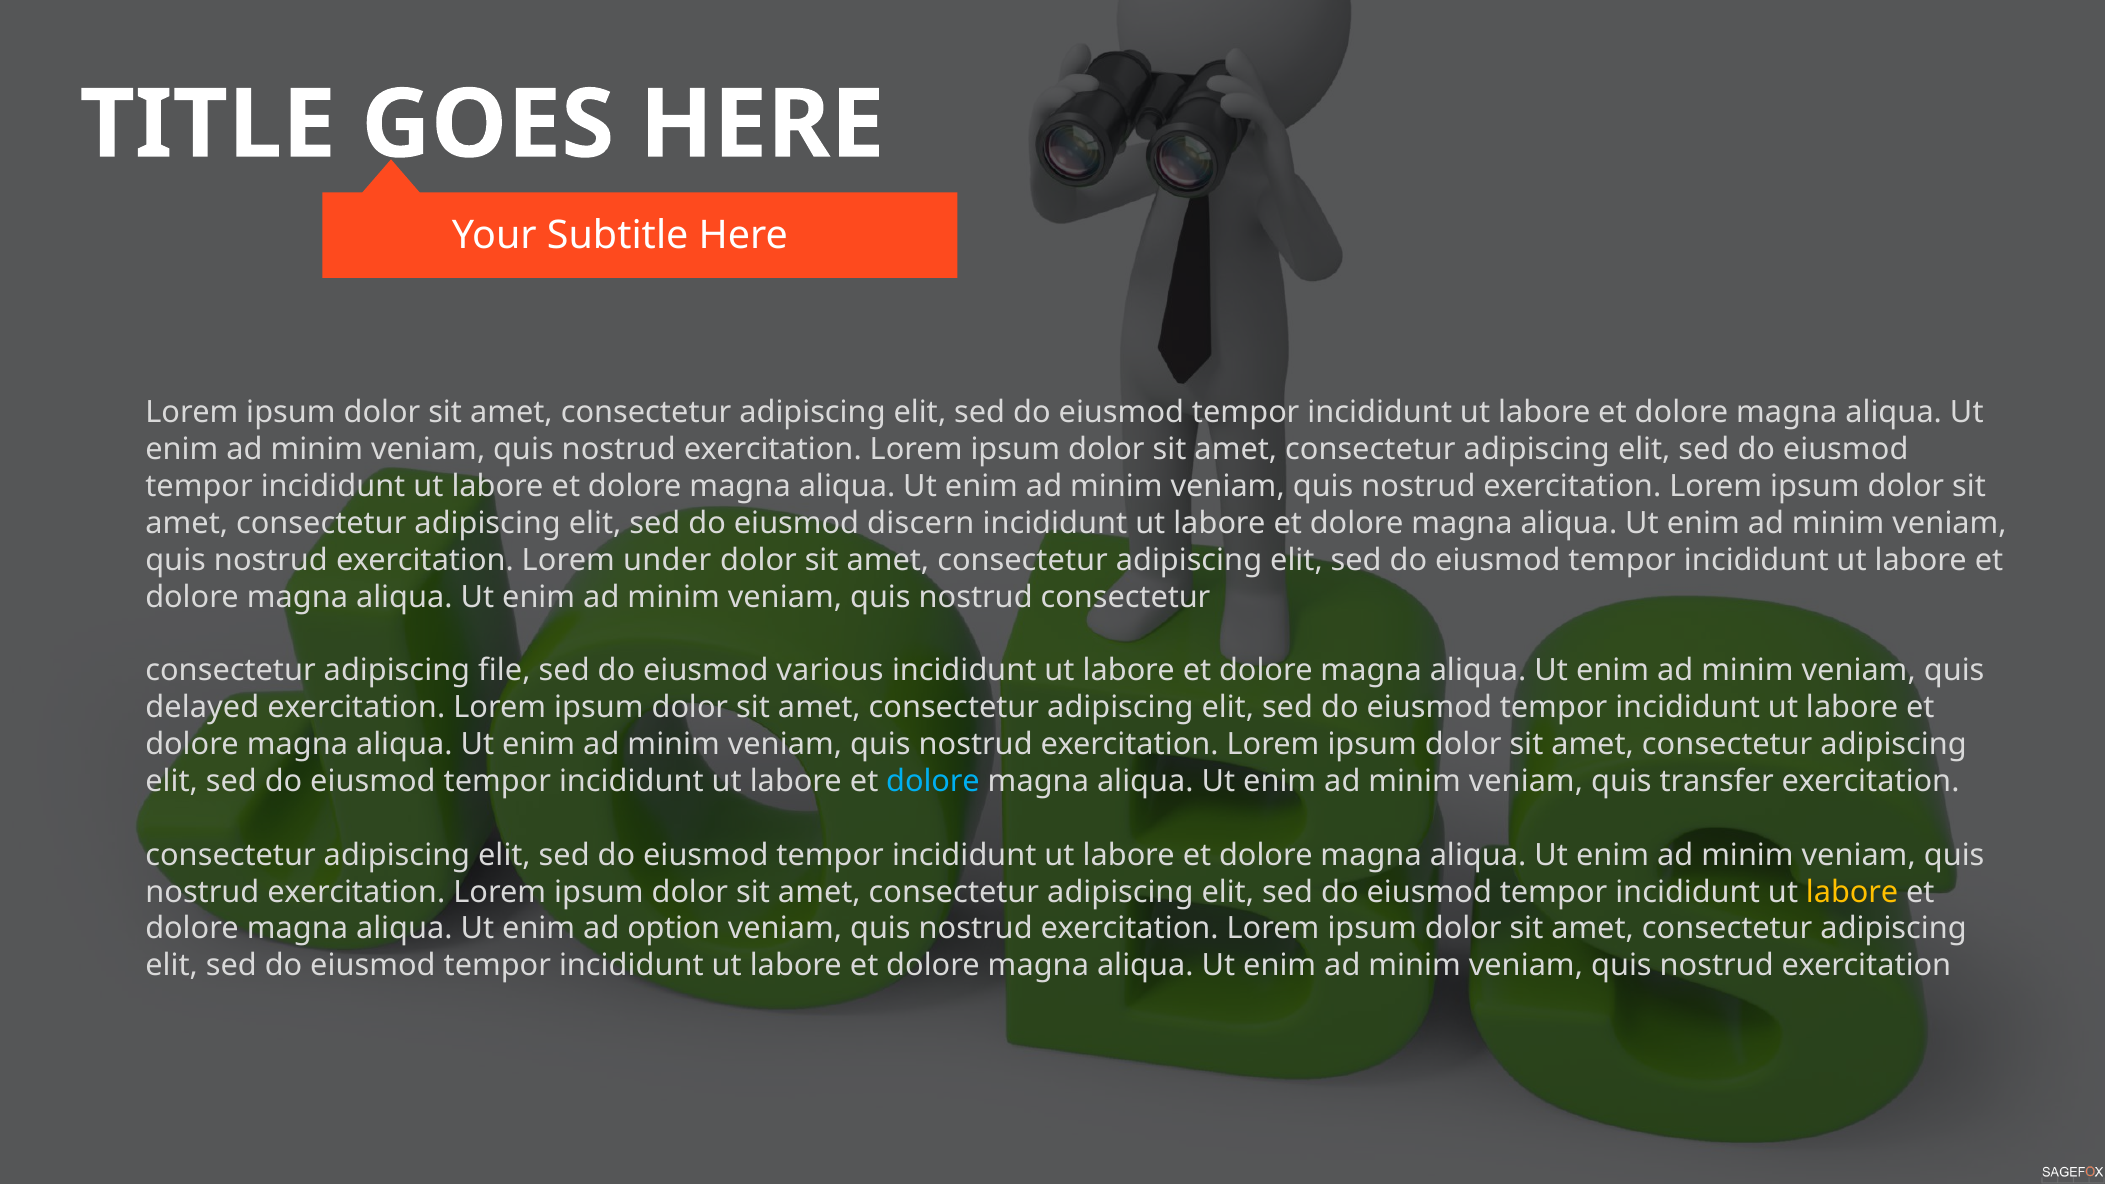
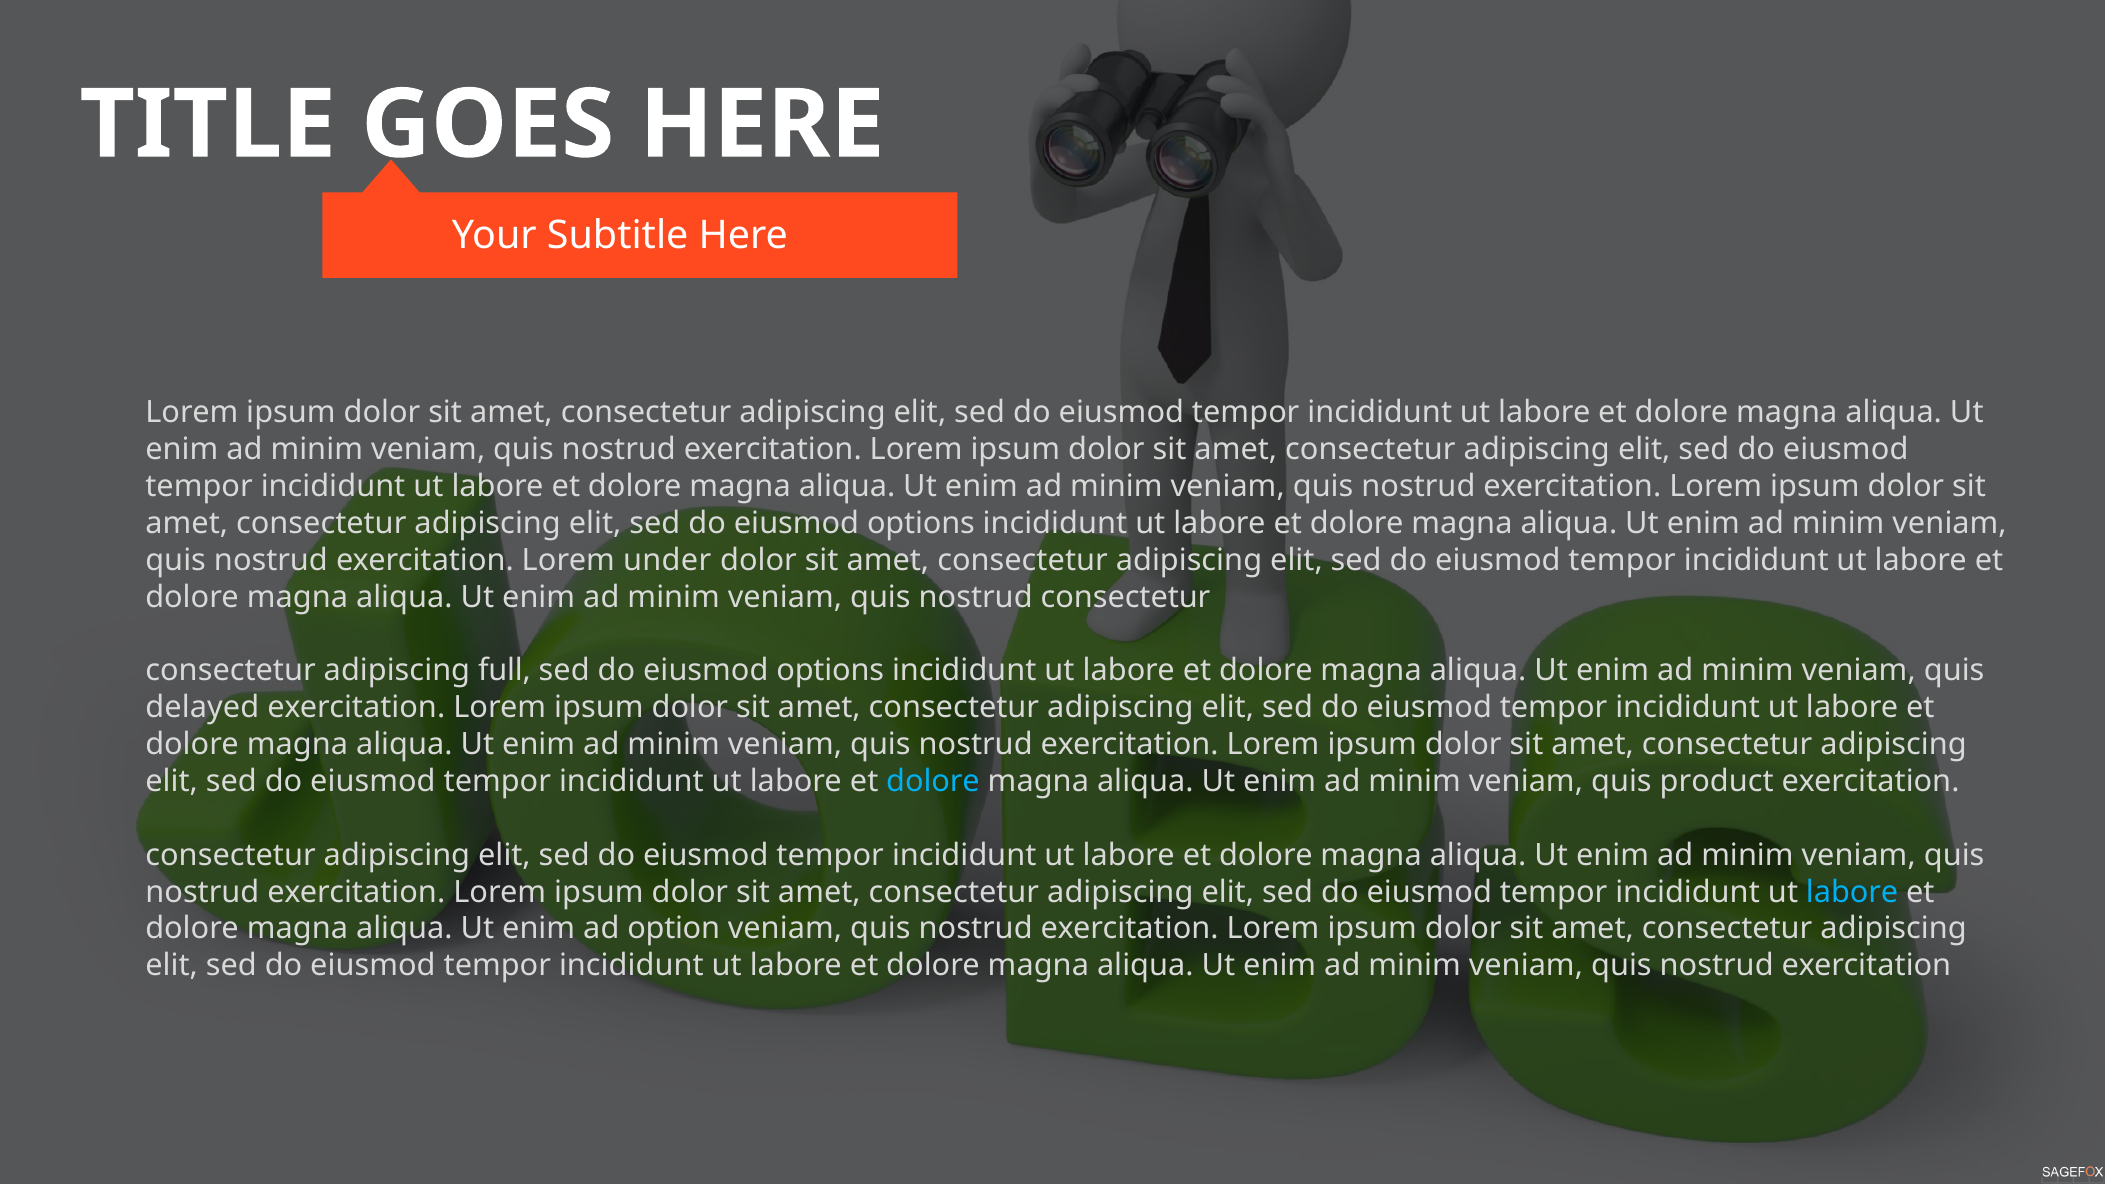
discern at (921, 523): discern -> options
file: file -> full
various at (830, 671): various -> options
transfer: transfer -> product
labore at (1852, 892) colour: yellow -> light blue
